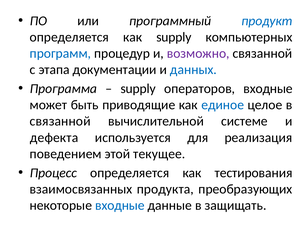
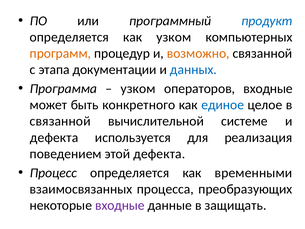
как supply: supply -> узком
программ colour: blue -> orange
возможно colour: purple -> orange
supply at (138, 89): supply -> узком
приводящие: приводящие -> конкретного
этой текущее: текущее -> дефекта
тестирования: тестирования -> временными
продукта: продукта -> процесса
входные at (120, 205) colour: blue -> purple
